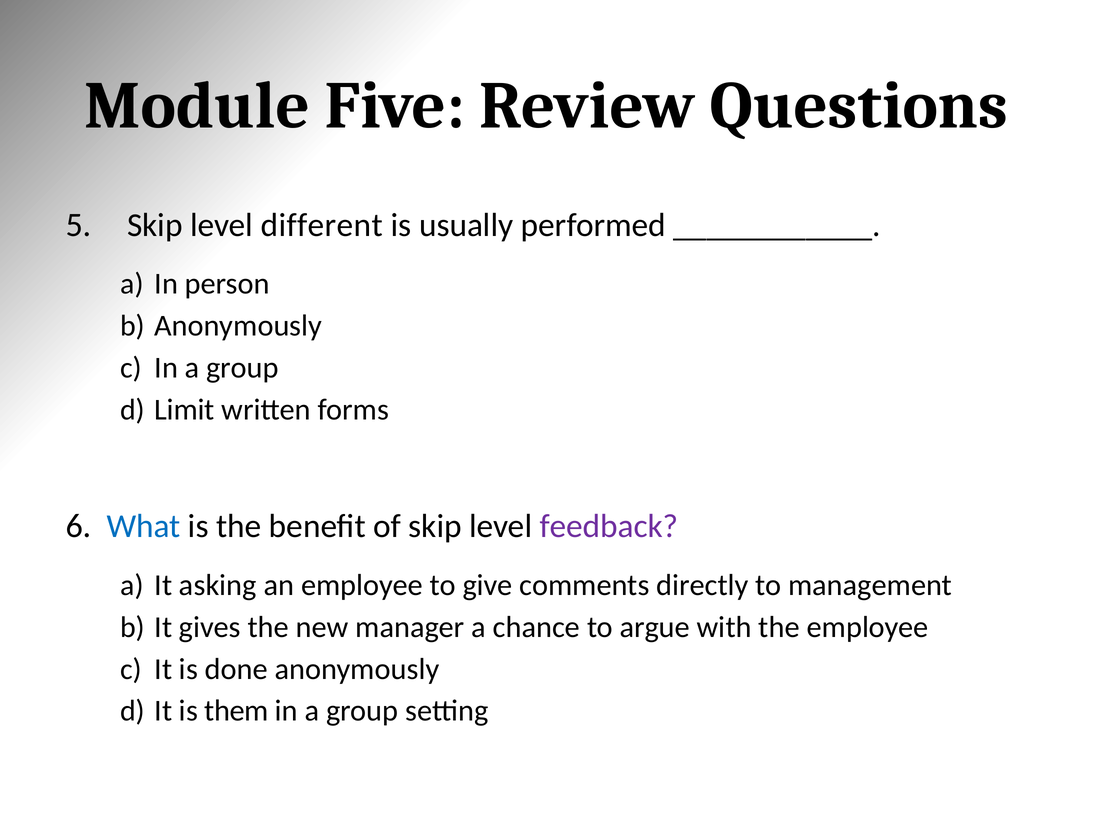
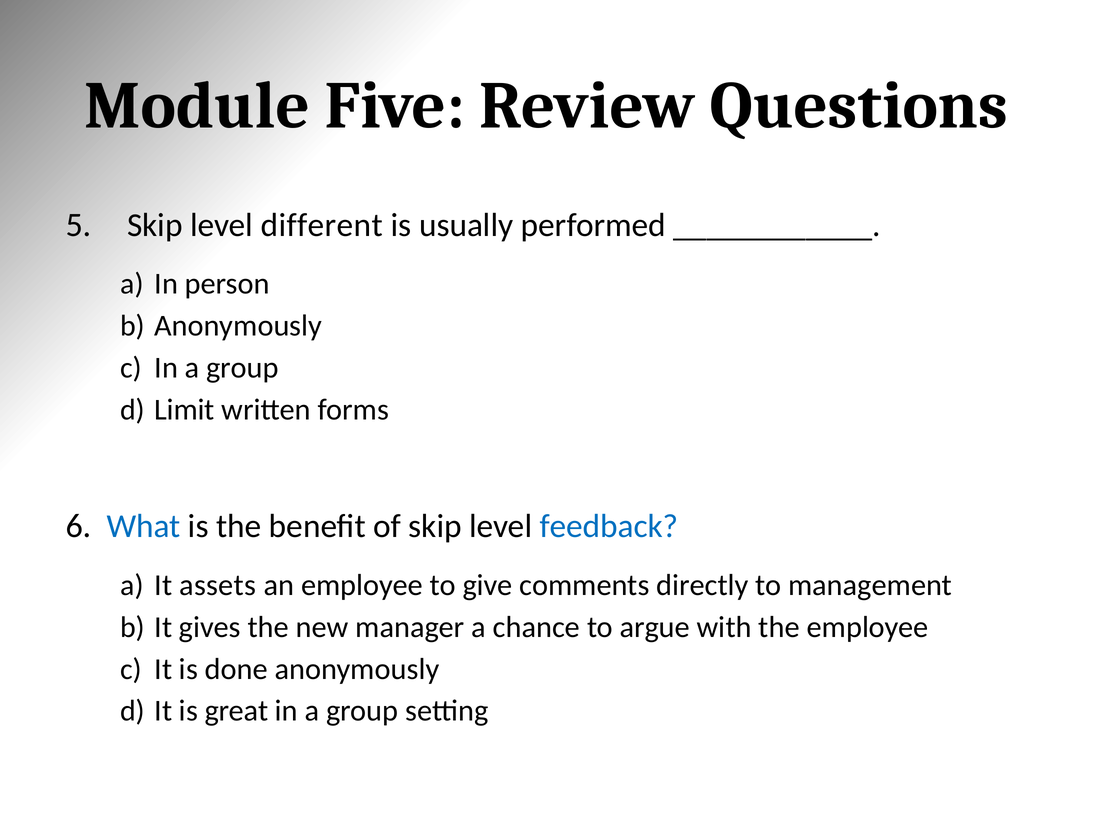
feedback colour: purple -> blue
asking: asking -> assets
them: them -> great
